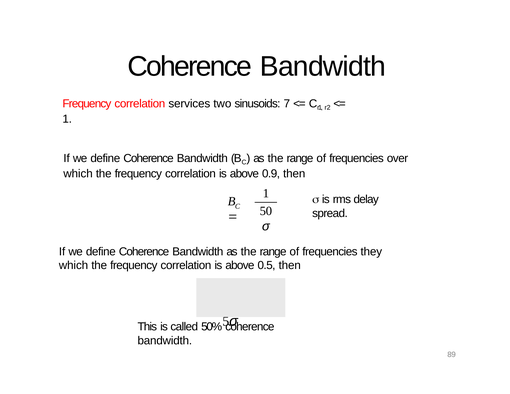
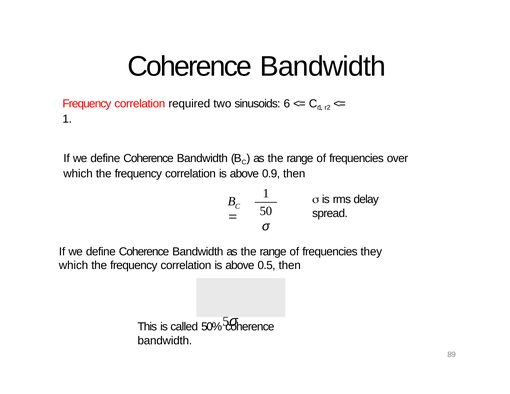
services: services -> required
7: 7 -> 6
